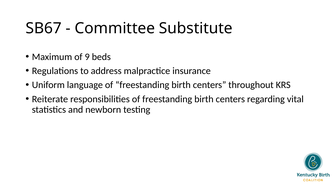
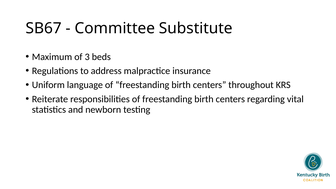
9: 9 -> 3
